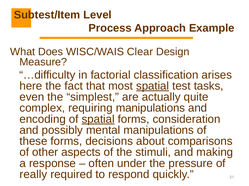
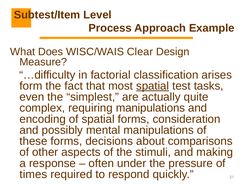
here: here -> form
spatial at (98, 120) underline: present -> none
really: really -> times
